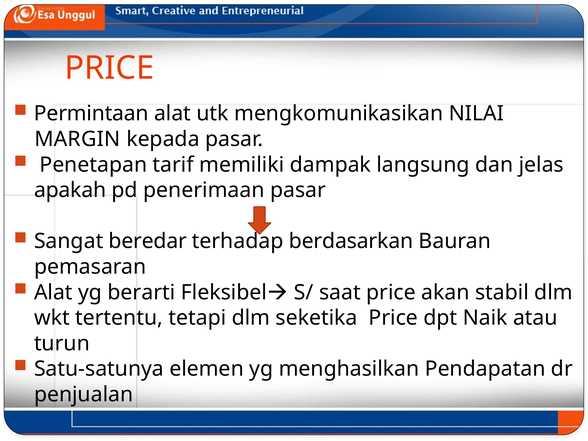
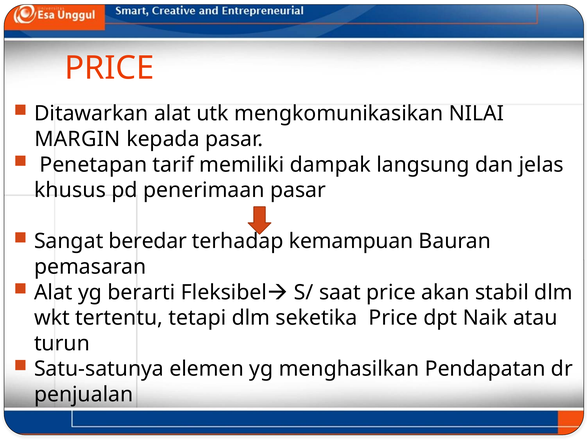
Permintaan: Permintaan -> Ditawarkan
apakah: apakah -> khusus
berdasarkan: berdasarkan -> kemampuan
